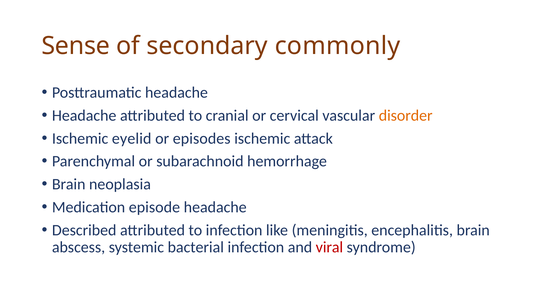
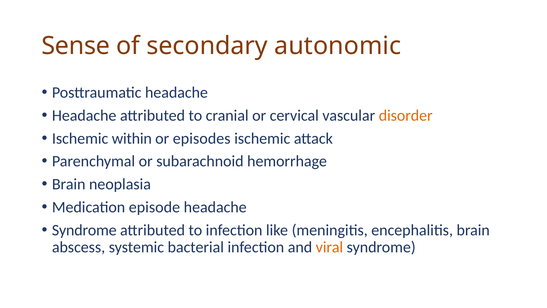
commonly: commonly -> autonomic
eyelid: eyelid -> within
Described at (84, 230): Described -> Syndrome
viral colour: red -> orange
